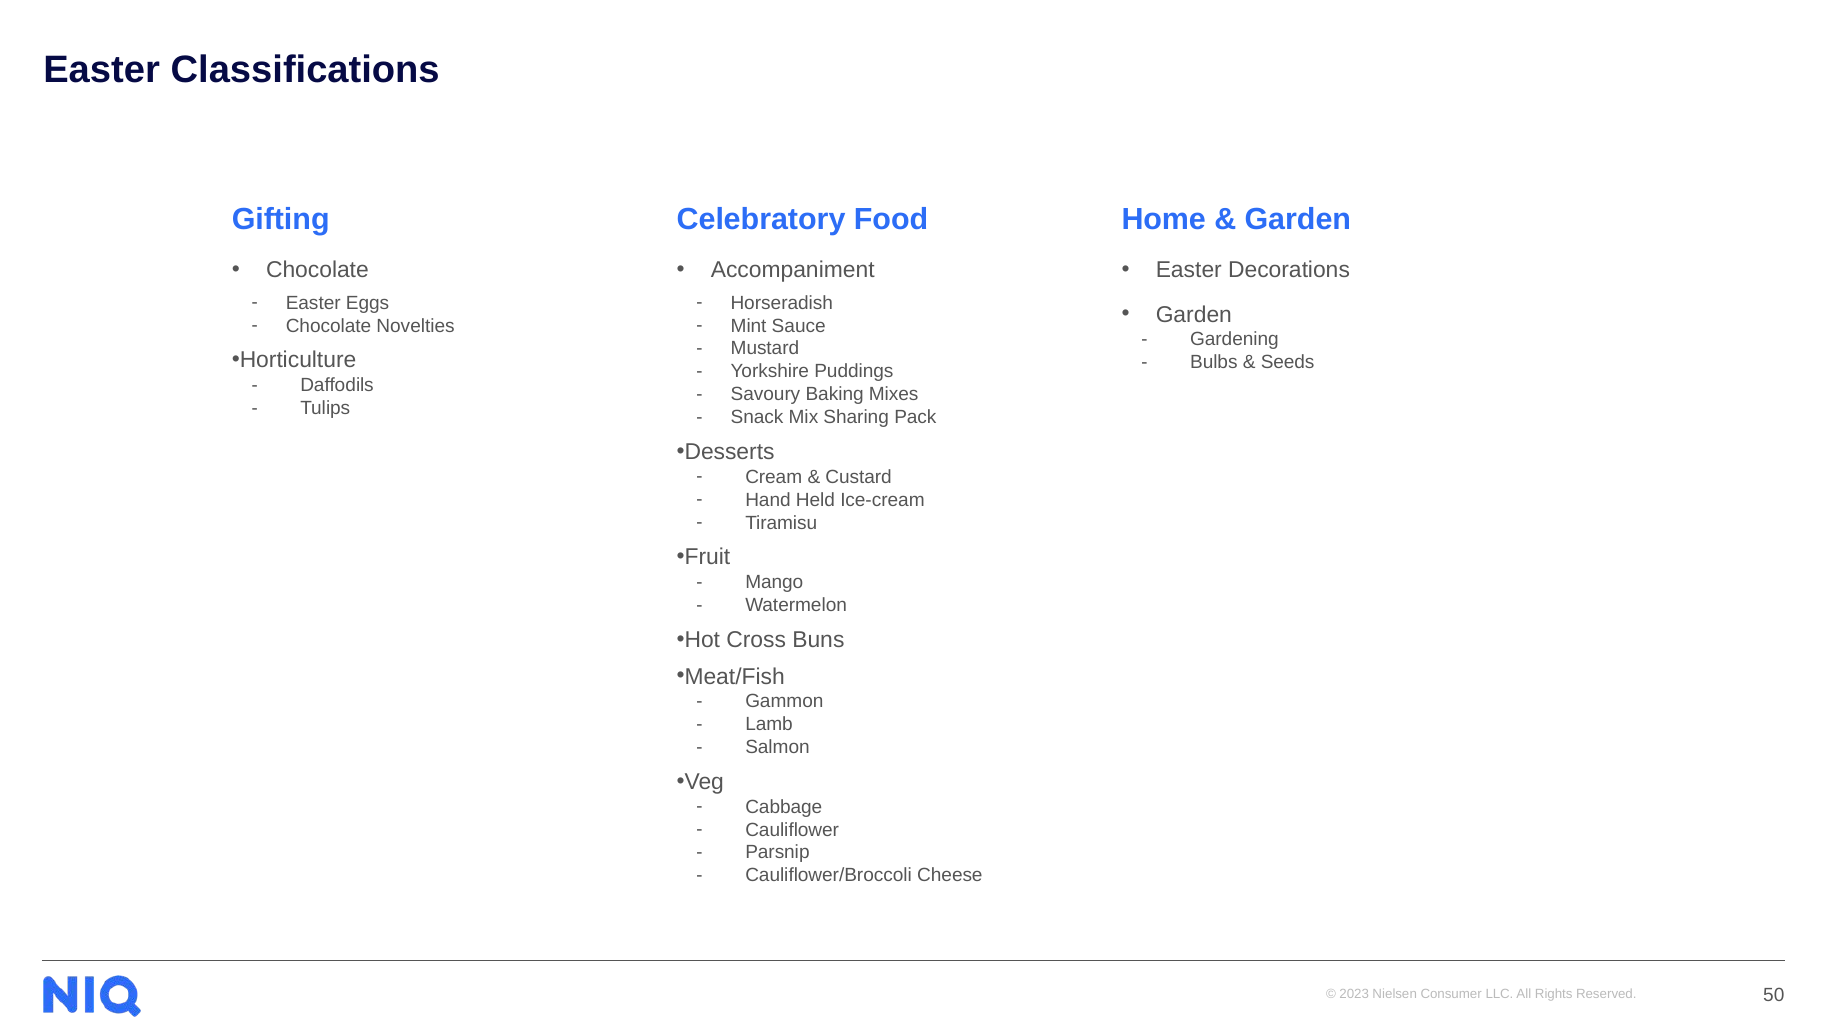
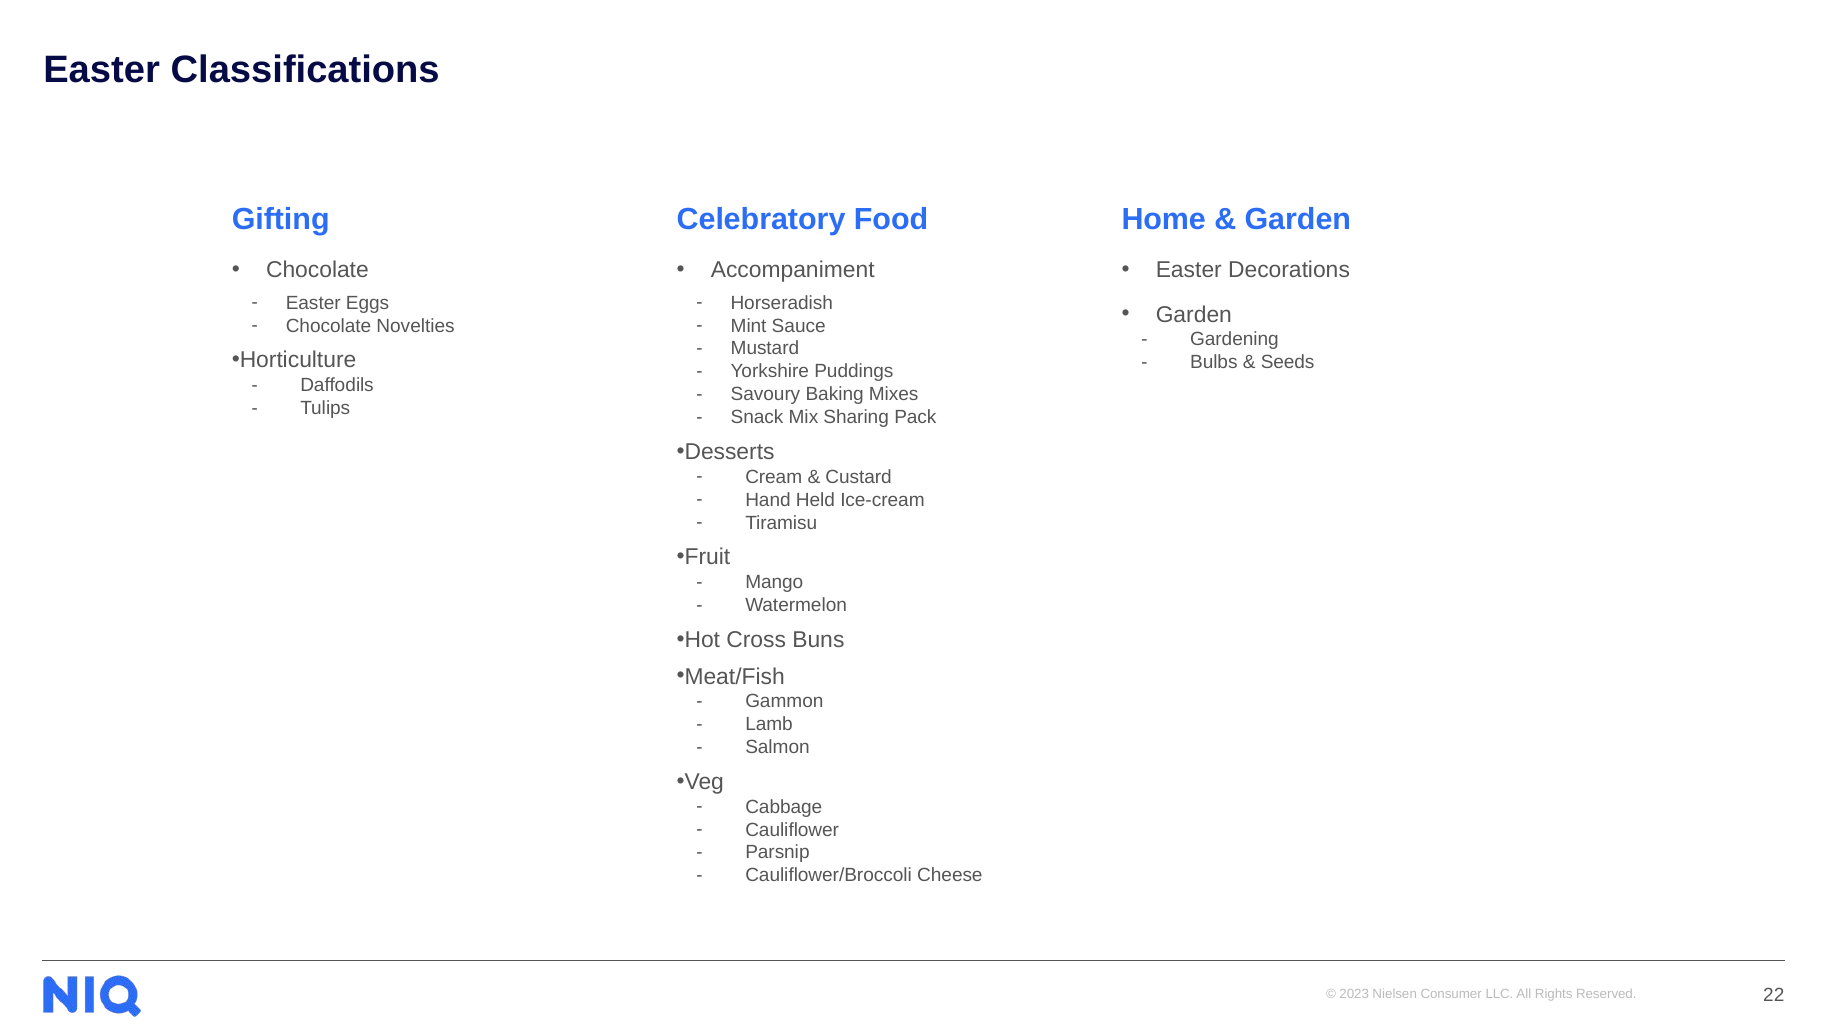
50: 50 -> 22
